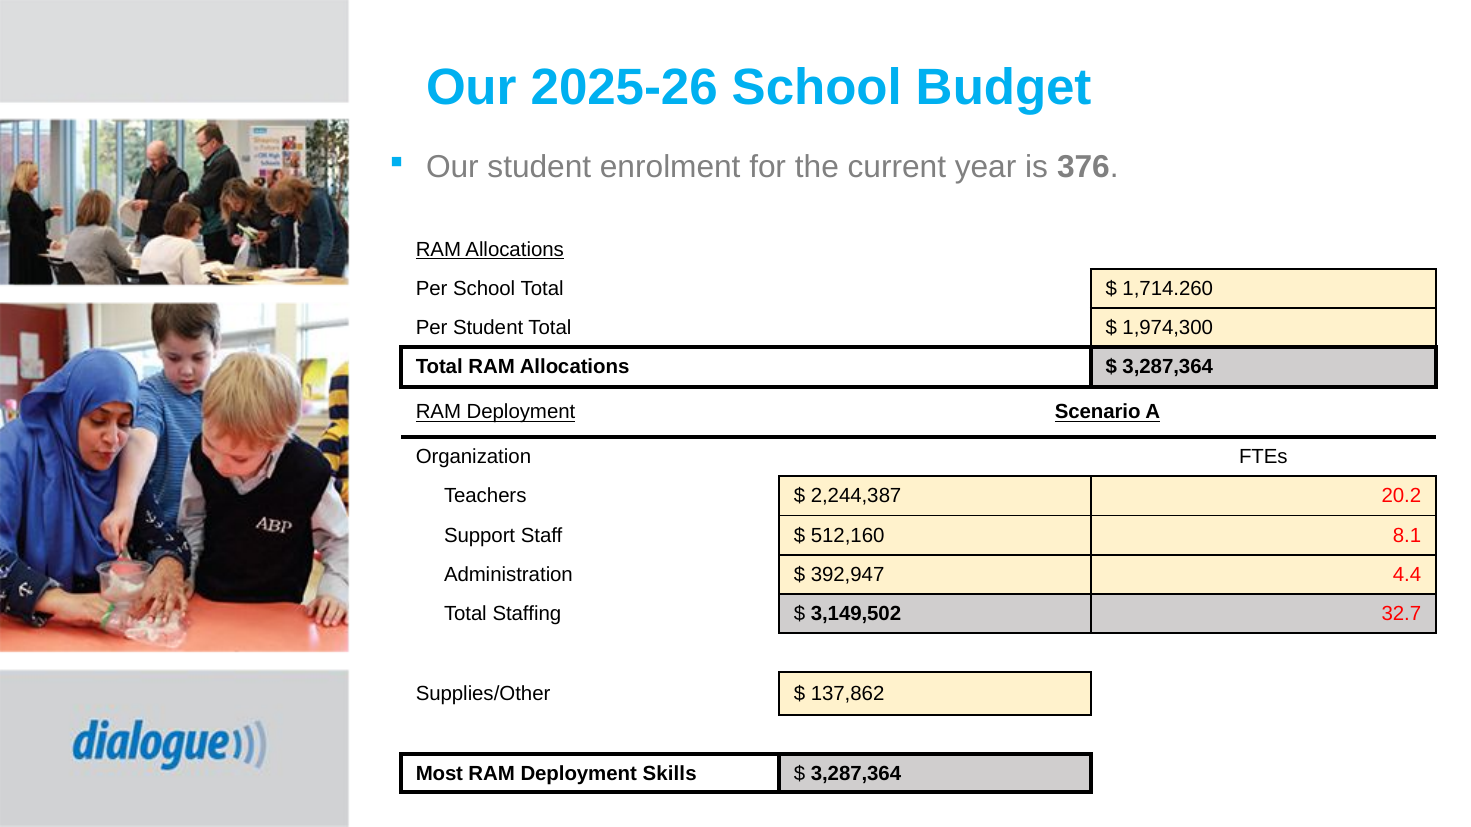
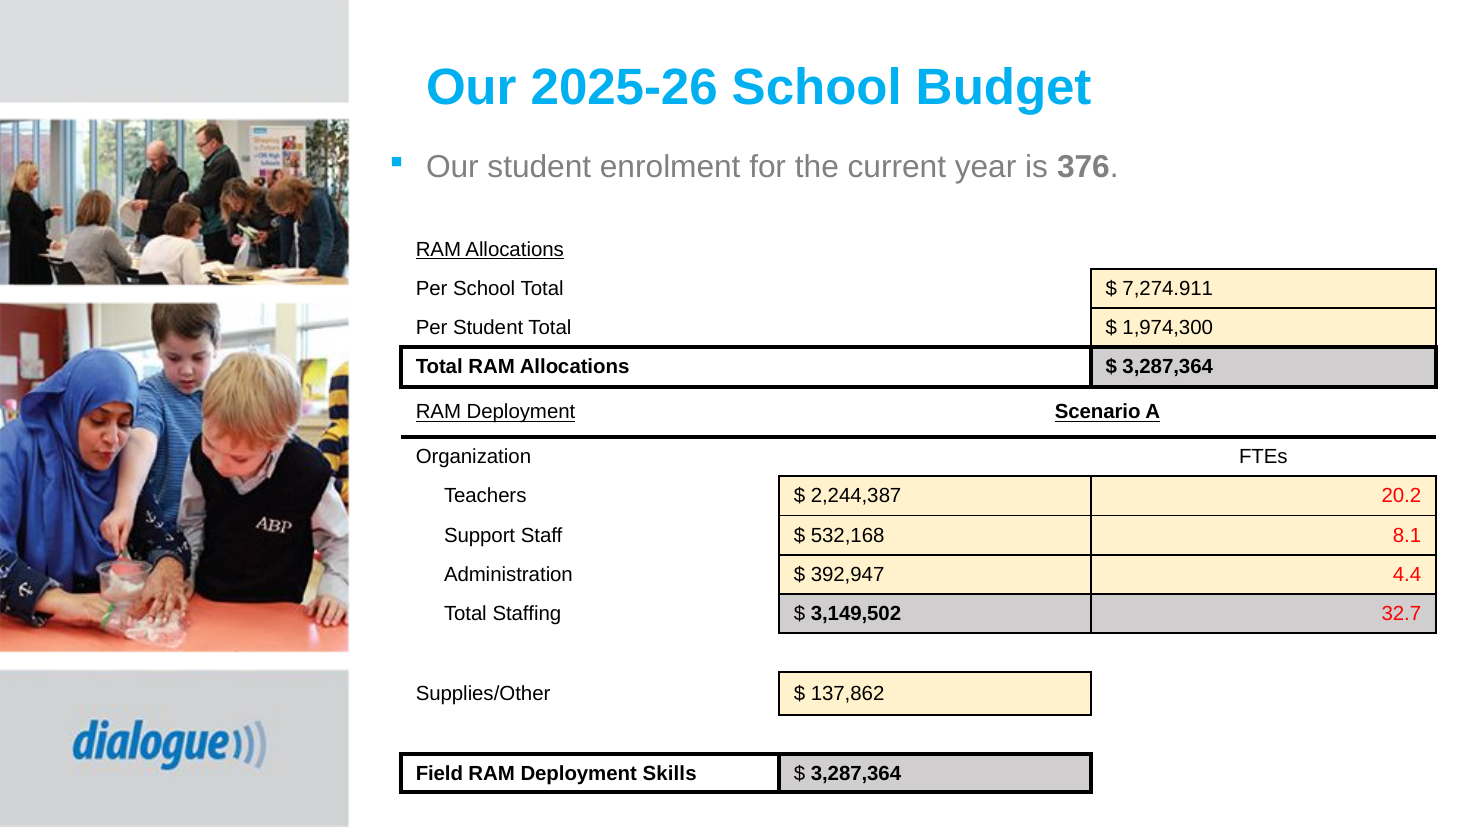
1,714.260: 1,714.260 -> 7,274.911
512,160: 512,160 -> 532,168
Most: Most -> Field
